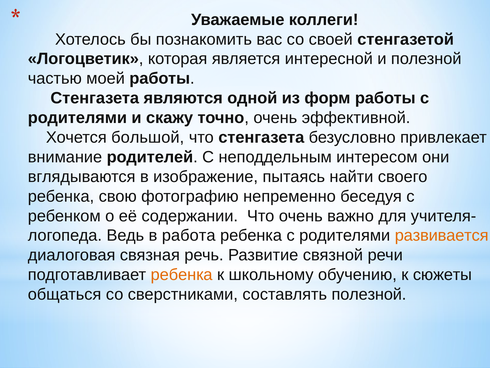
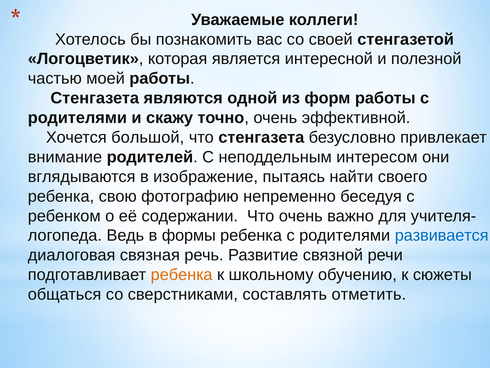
работа: работа -> формы
развивается colour: orange -> blue
составлять полезной: полезной -> отметить
